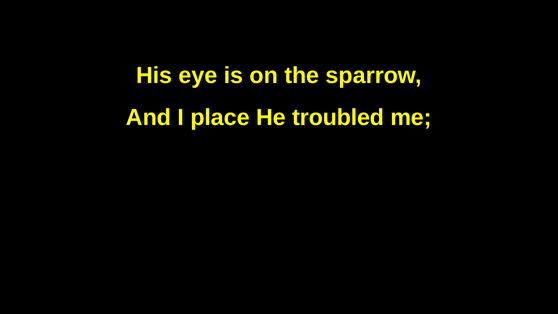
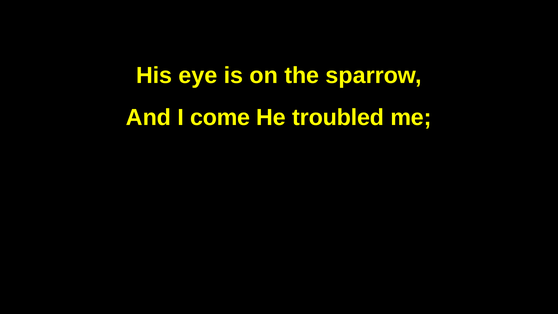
place: place -> come
